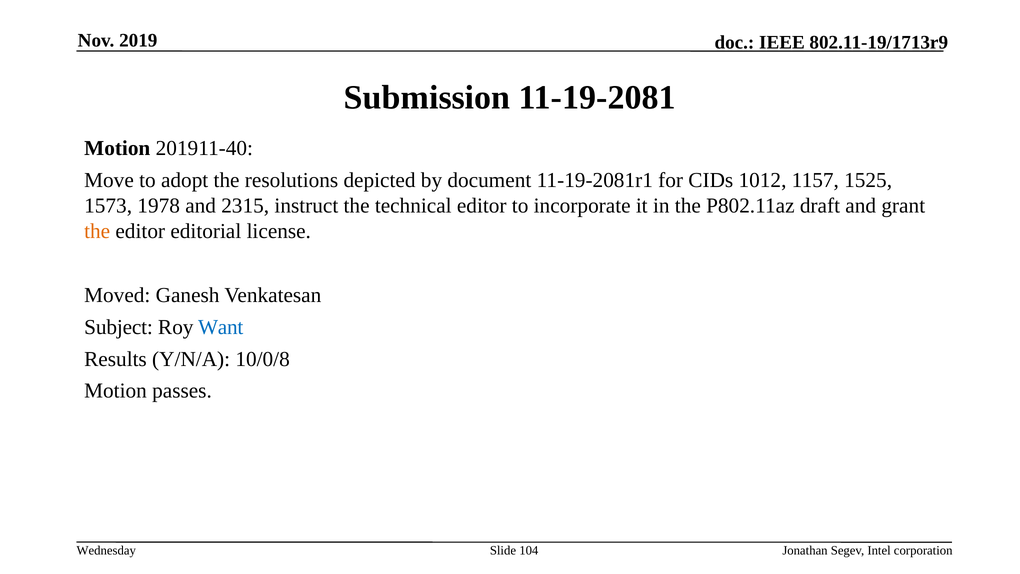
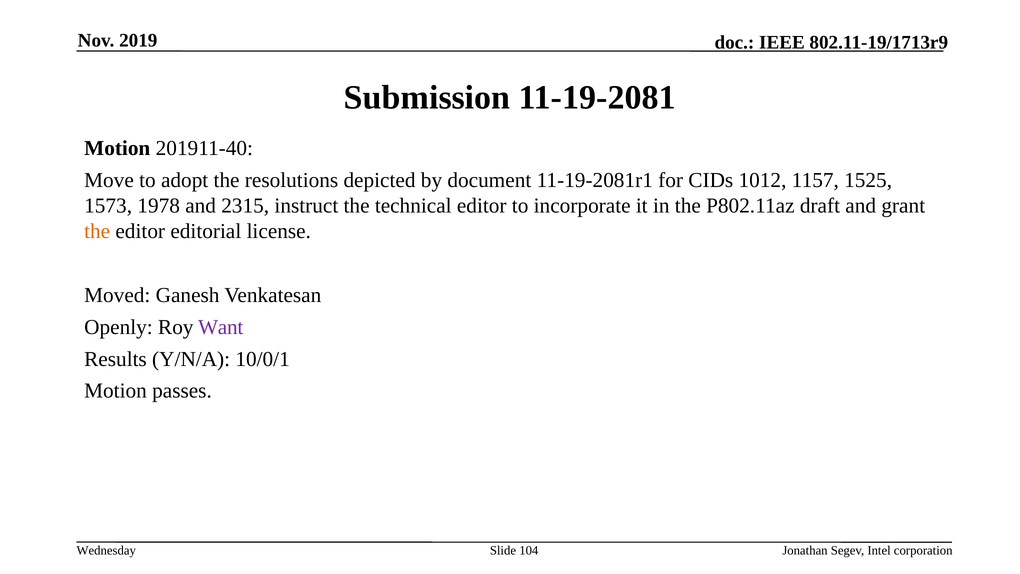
Subject: Subject -> Openly
Want colour: blue -> purple
10/0/8: 10/0/8 -> 10/0/1
